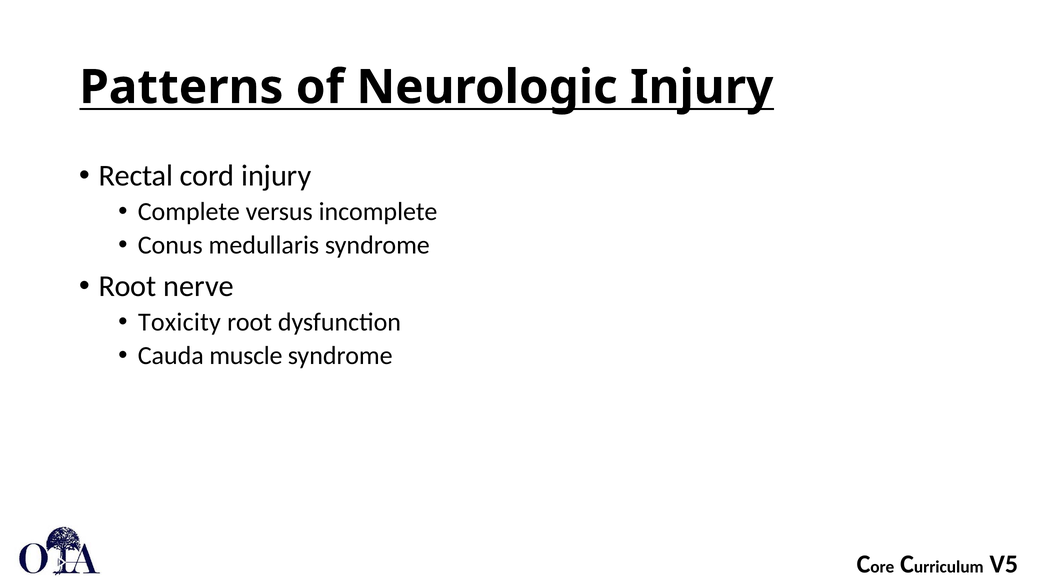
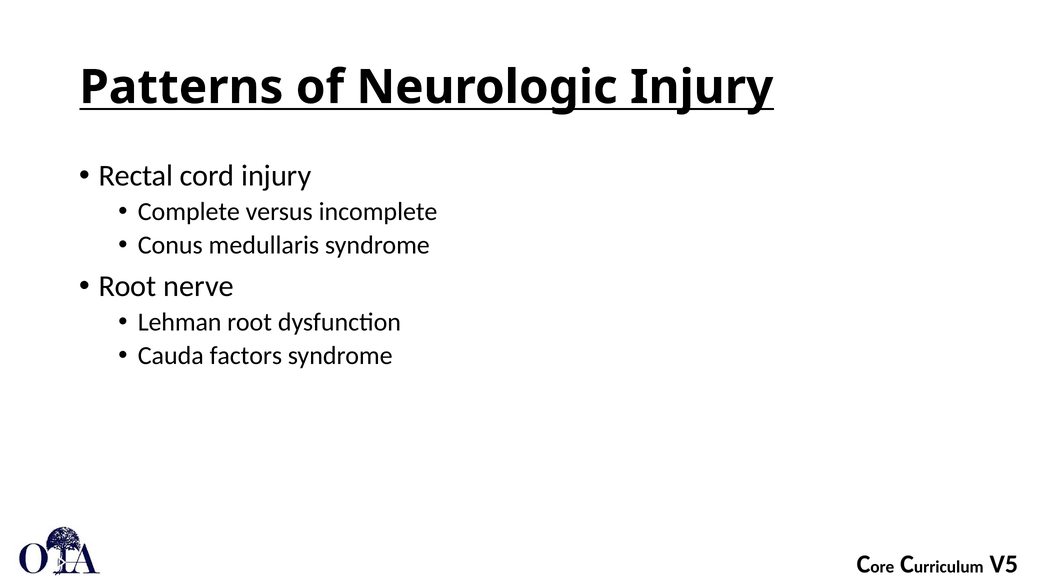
Toxicity: Toxicity -> Lehman
muscle: muscle -> factors
